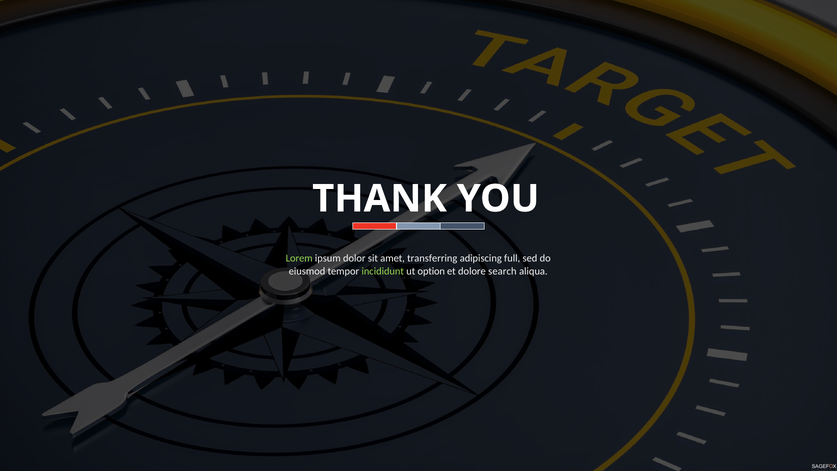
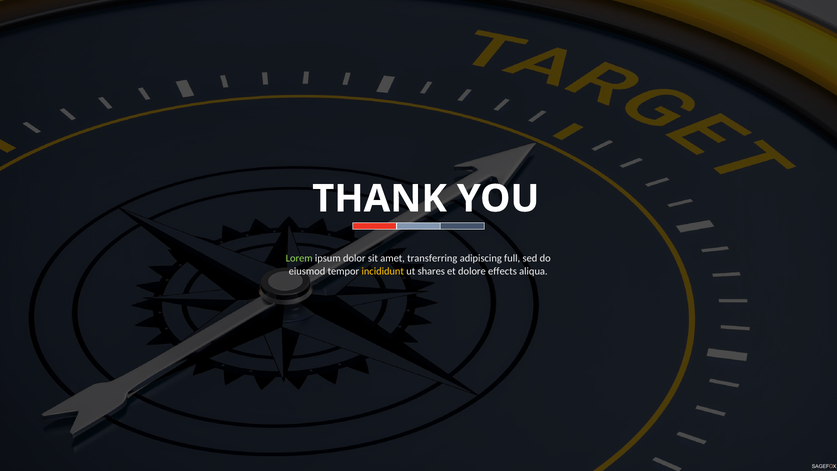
incididunt colour: light green -> yellow
option: option -> shares
search: search -> effects
